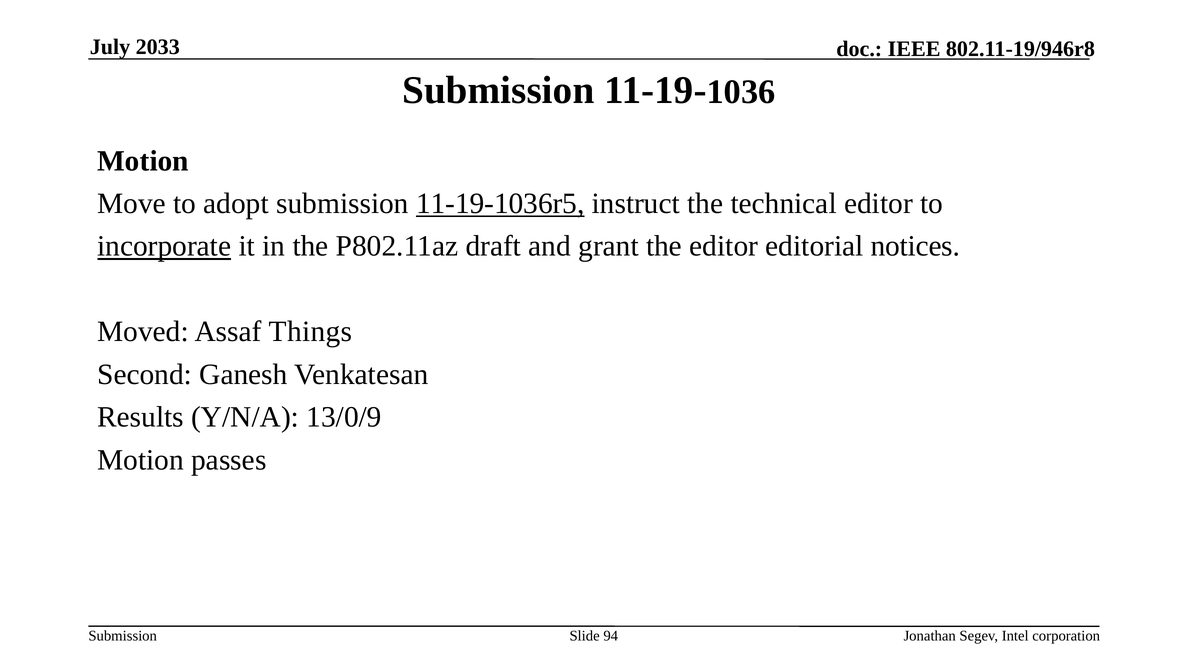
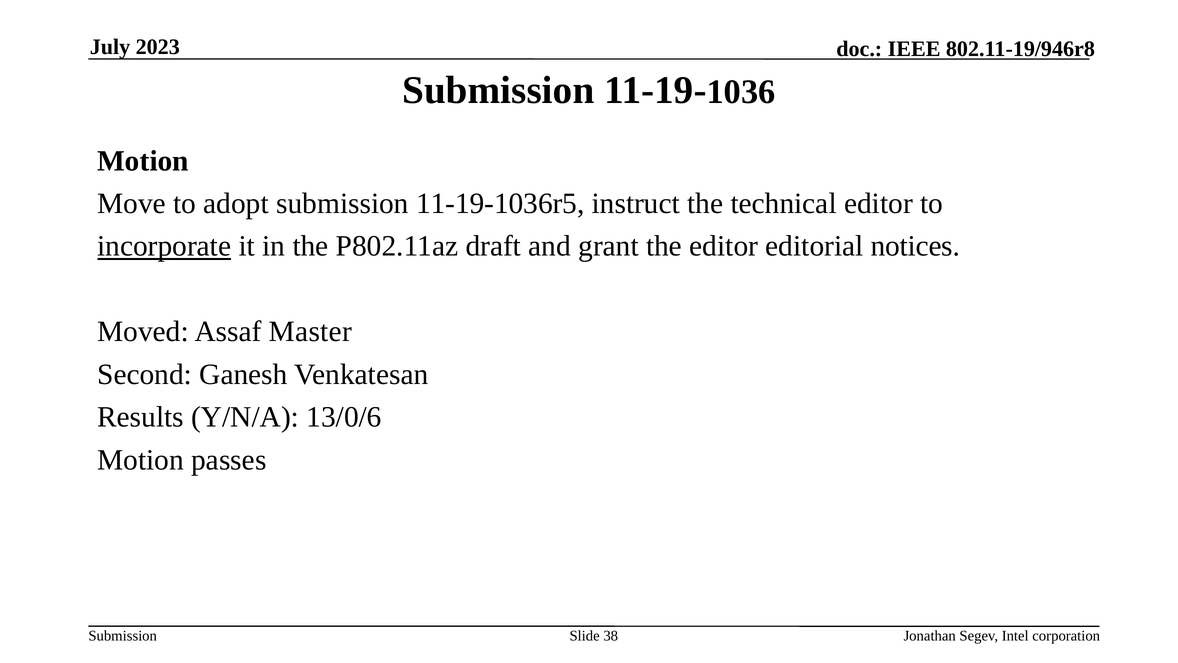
2033: 2033 -> 2023
11-19-1036r5 underline: present -> none
Things: Things -> Master
13/0/9: 13/0/9 -> 13/0/6
94: 94 -> 38
